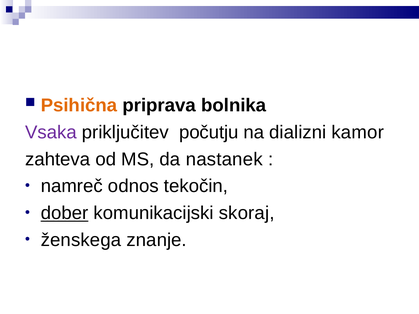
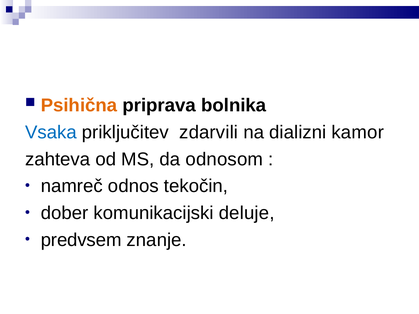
Vsaka colour: purple -> blue
počutju: počutju -> zdarvili
nastanek: nastanek -> odnosom
dober underline: present -> none
skoraj: skoraj -> deluje
ženskega: ženskega -> predvsem
